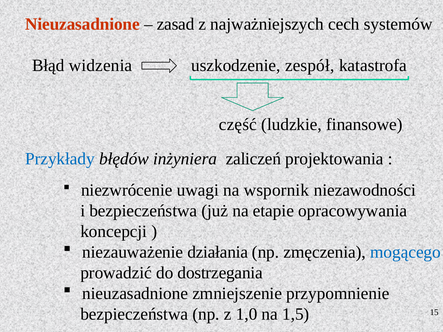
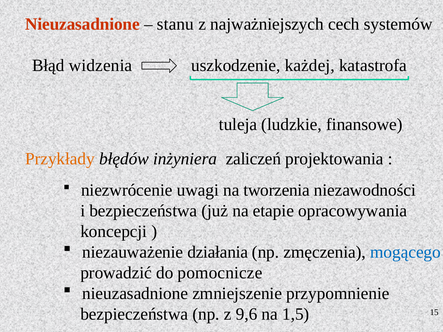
zasad: zasad -> stanu
zespół: zespół -> każdej
część: część -> tuleja
Przykłady colour: blue -> orange
wspornik: wspornik -> tworzenia
dostrzegania: dostrzegania -> pomocnicze
1,0: 1,0 -> 9,6
